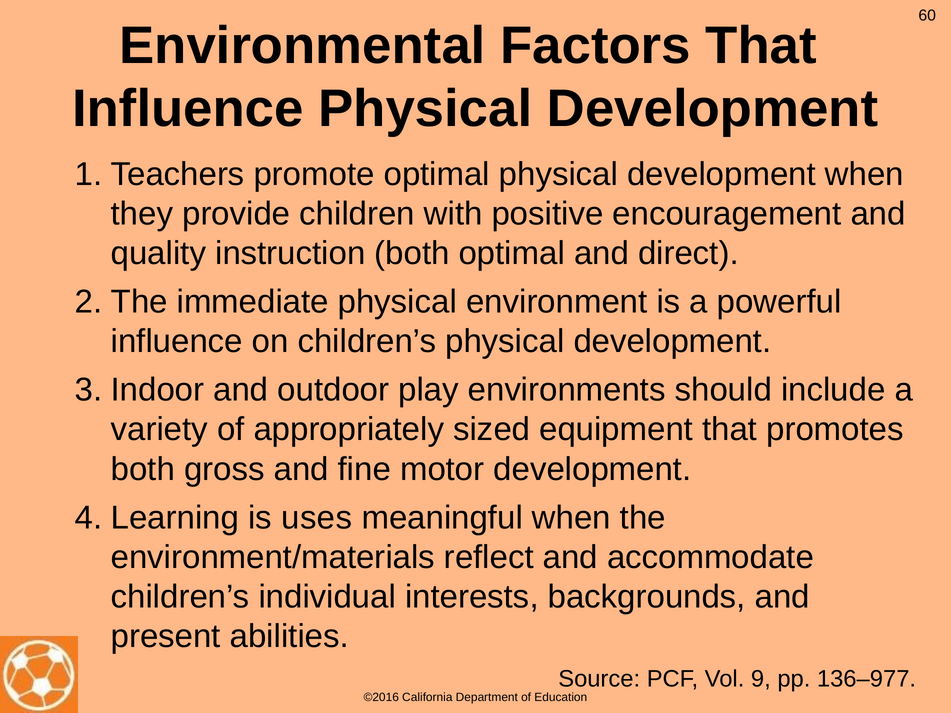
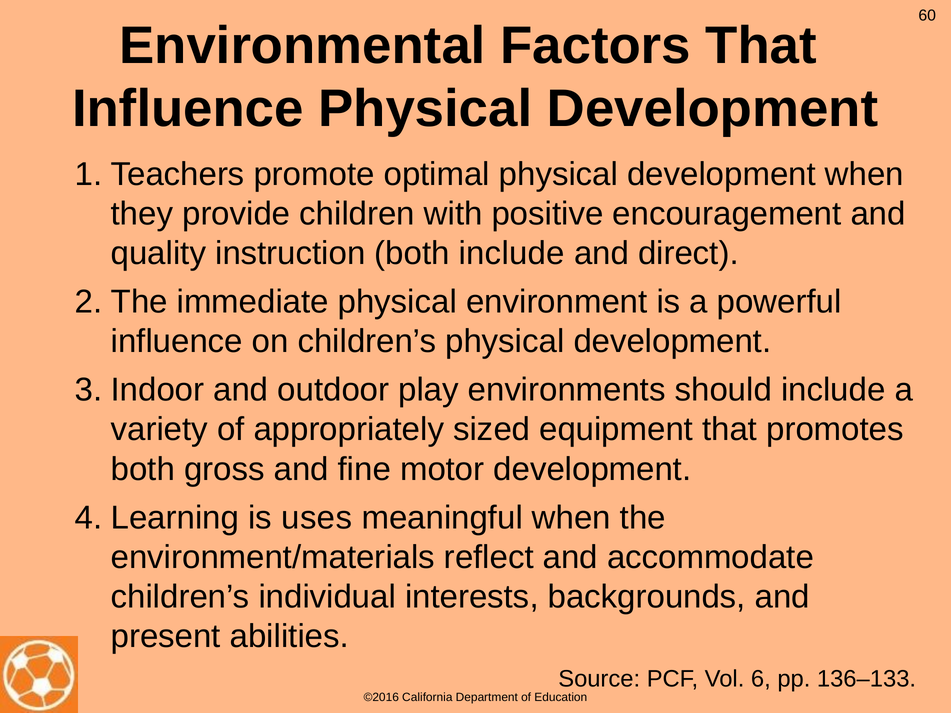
both optimal: optimal -> include
9: 9 -> 6
136–977: 136–977 -> 136–133
